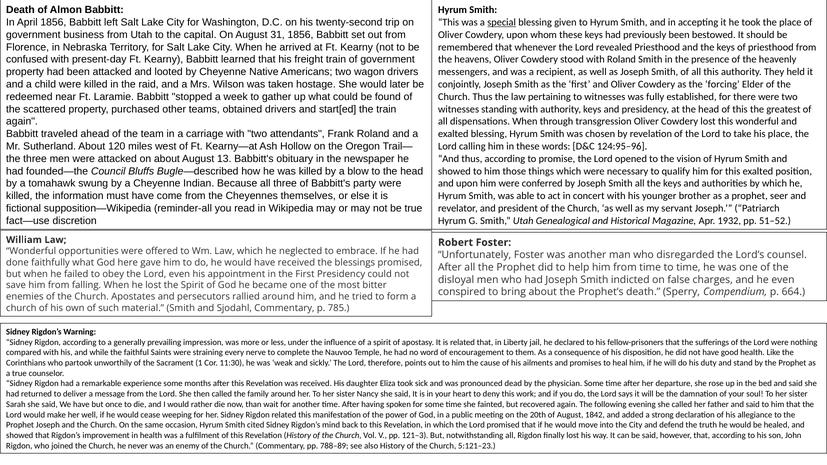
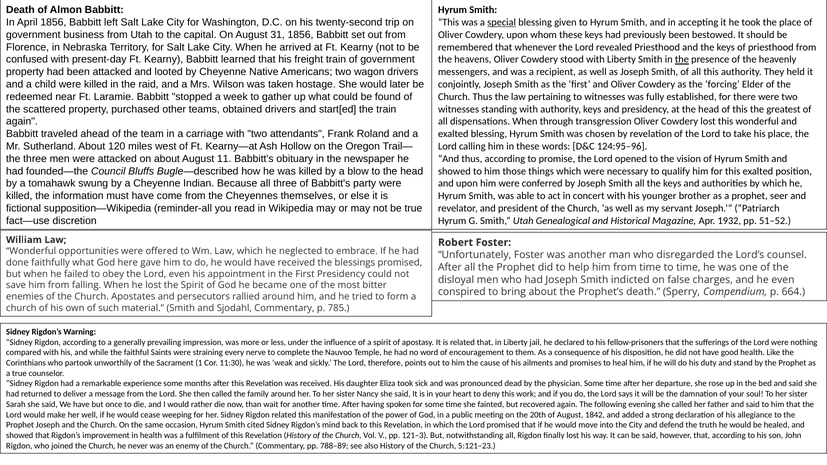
with Roland: Roland -> Liberty
the at (682, 60) underline: none -> present
13: 13 -> 11
